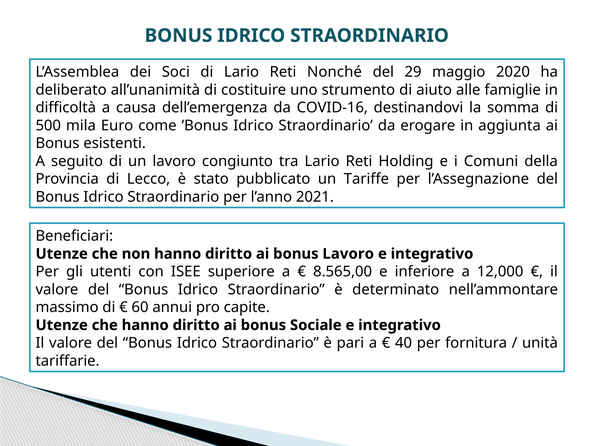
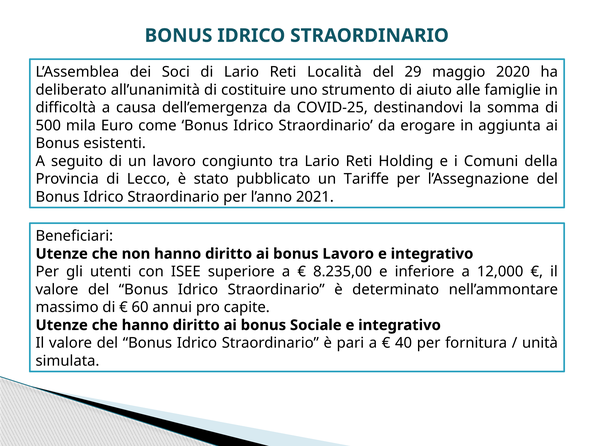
Nonché: Nonché -> Località
COVID-16: COVID-16 -> COVID-25
8.565,00: 8.565,00 -> 8.235,00
tariffarie: tariffarie -> simulata
